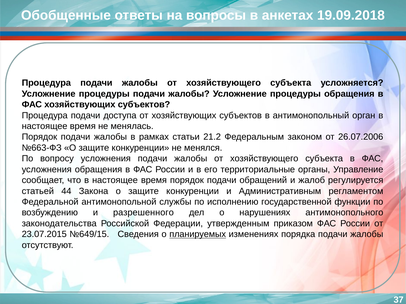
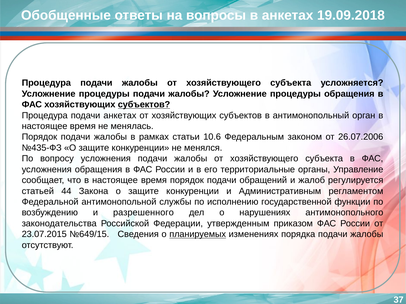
субъектов at (144, 105) underline: none -> present
подачи доступа: доступа -> анкетах
21.2: 21.2 -> 10.6
№663-ФЗ: №663-ФЗ -> №435-ФЗ
